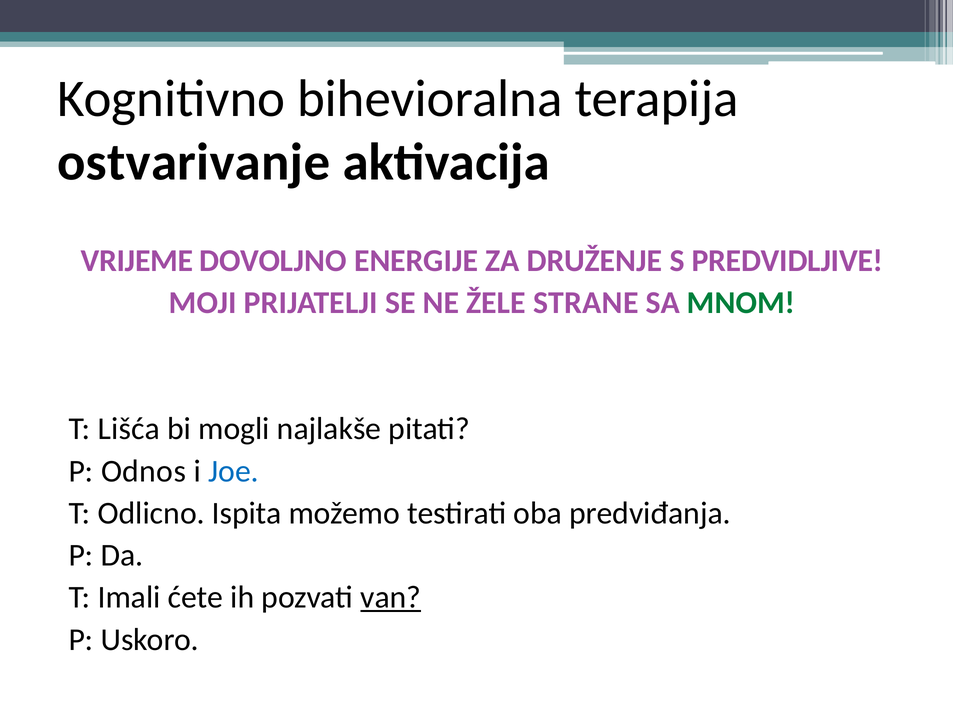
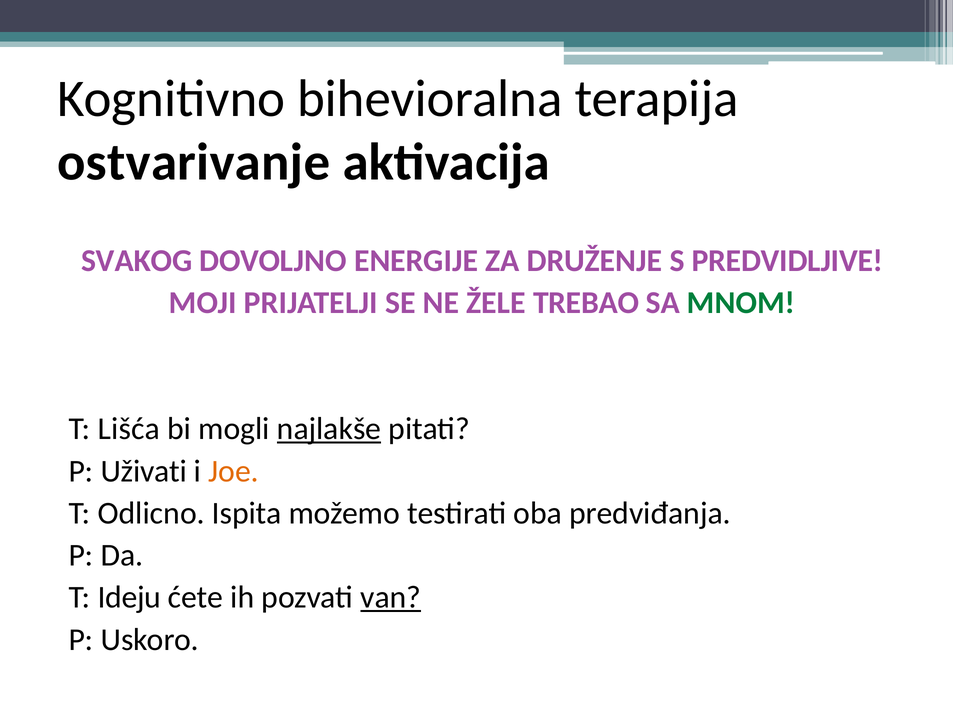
VRIJEME: VRIJEME -> SVAKOG
STRANE: STRANE -> TREBAO
najlakše underline: none -> present
Odnos: Odnos -> Uživati
Joe colour: blue -> orange
Imali: Imali -> Ideju
